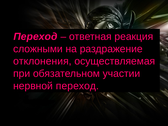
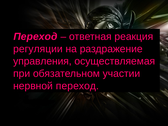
сложными: сложными -> регуляции
отклонения: отклонения -> управления
